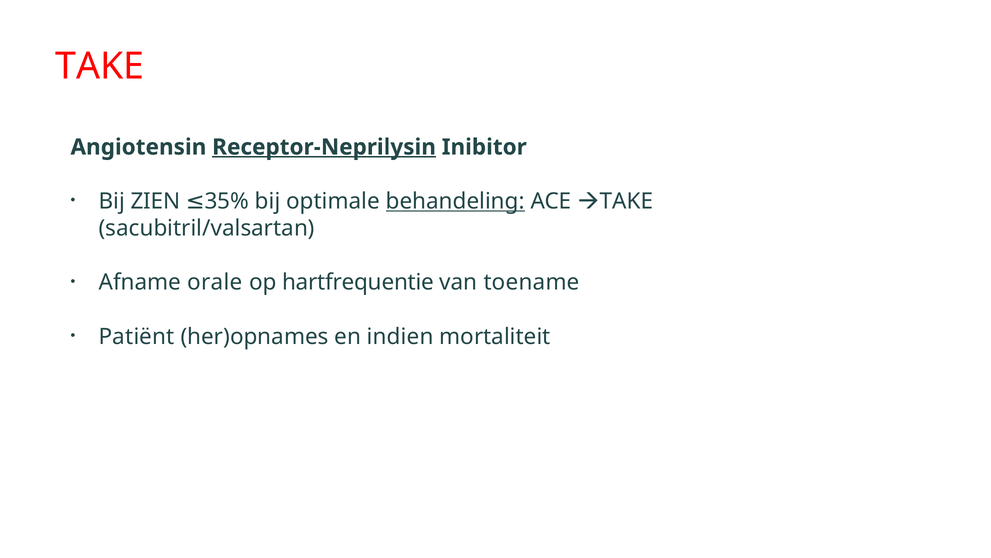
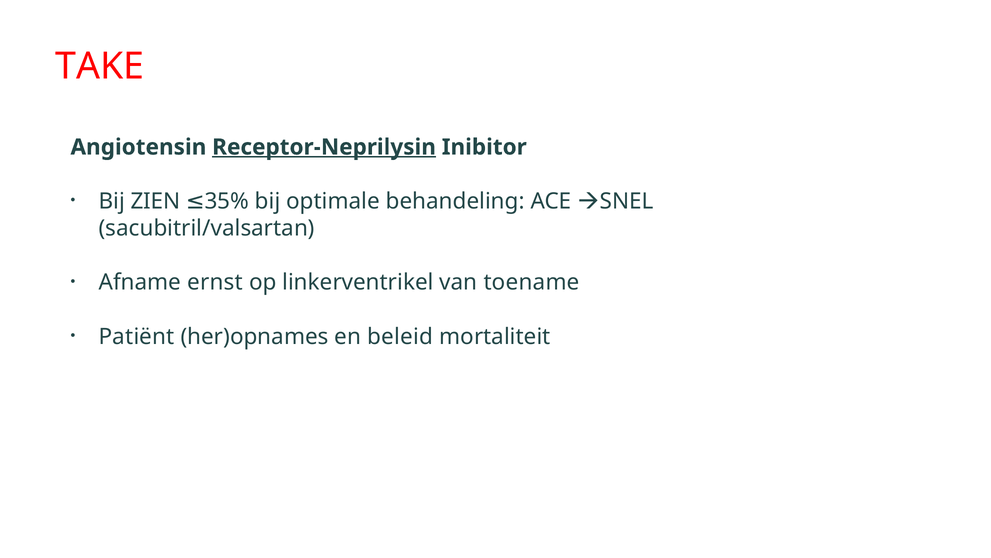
TAKE at (627, 201): TAKE -> SNEL
behandeling underline: present -> none
orale: orale -> ernst
hartfrequentie: hartfrequentie -> linkerventrikel
indien: indien -> beleid
